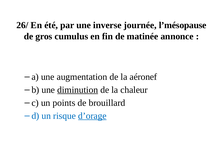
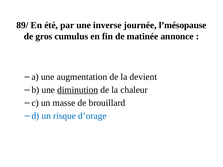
26/: 26/ -> 89/
aéronef: aéronef -> devient
points: points -> masse
d’orage underline: present -> none
